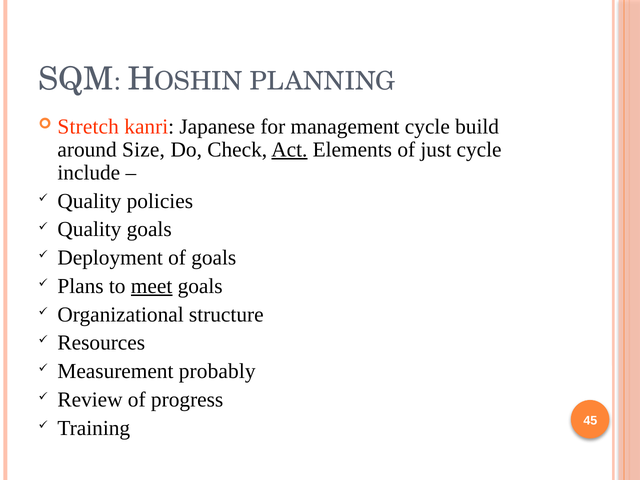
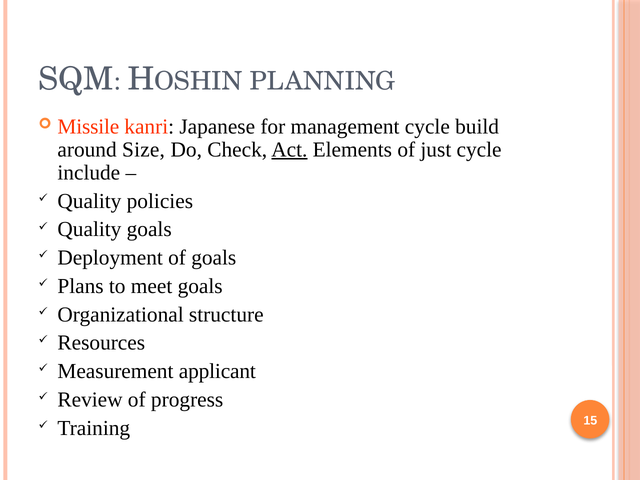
Stretch: Stretch -> Missile
meet underline: present -> none
probably: probably -> applicant
45: 45 -> 15
